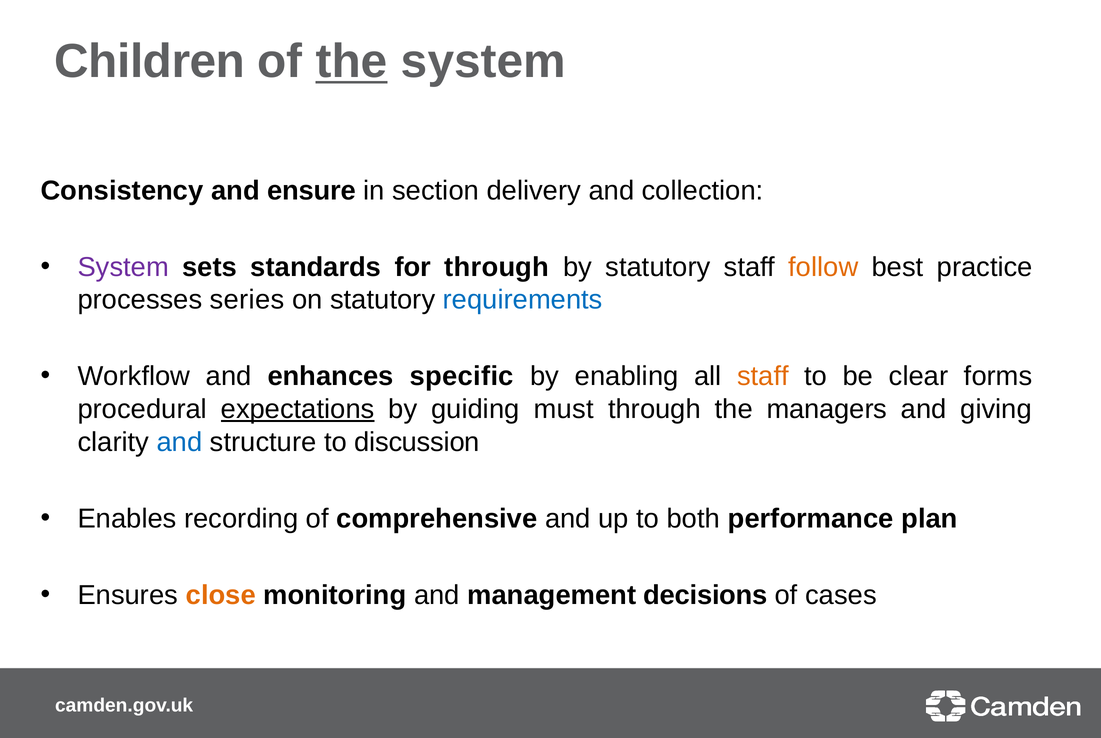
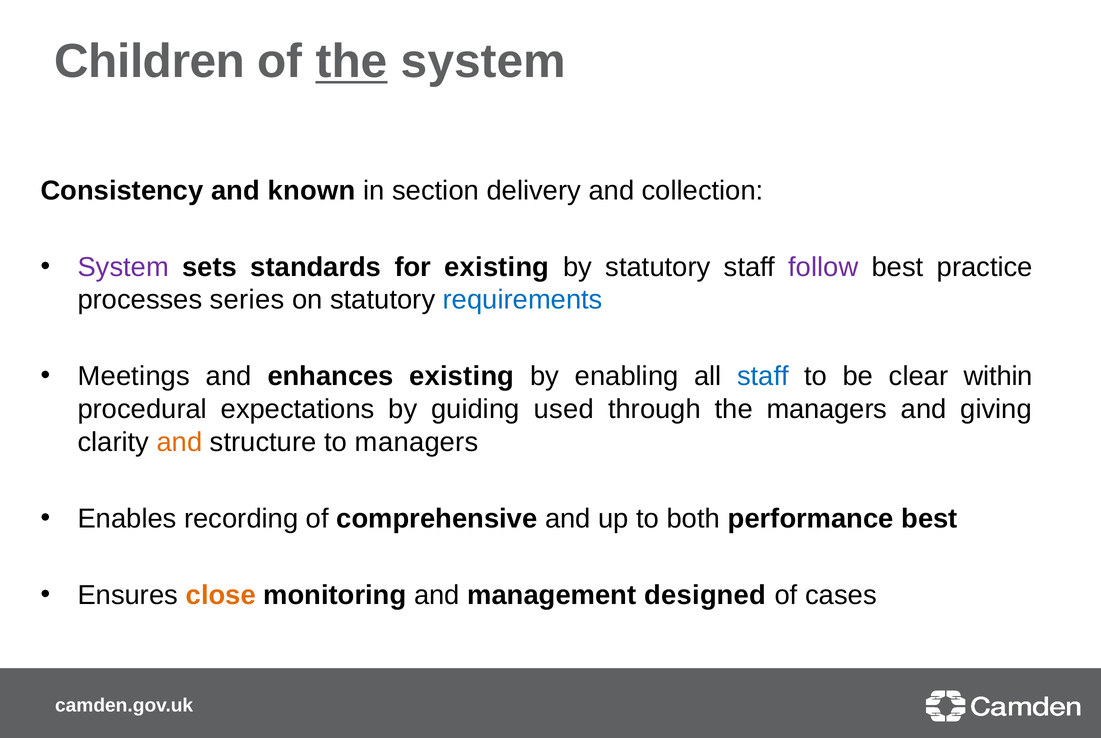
ensure: ensure -> known
for through: through -> existing
follow colour: orange -> purple
Workflow: Workflow -> Meetings
enhances specific: specific -> existing
staff at (763, 377) colour: orange -> blue
forms: forms -> within
expectations underline: present -> none
must: must -> used
and at (180, 442) colour: blue -> orange
to discussion: discussion -> managers
performance plan: plan -> best
decisions: decisions -> designed
